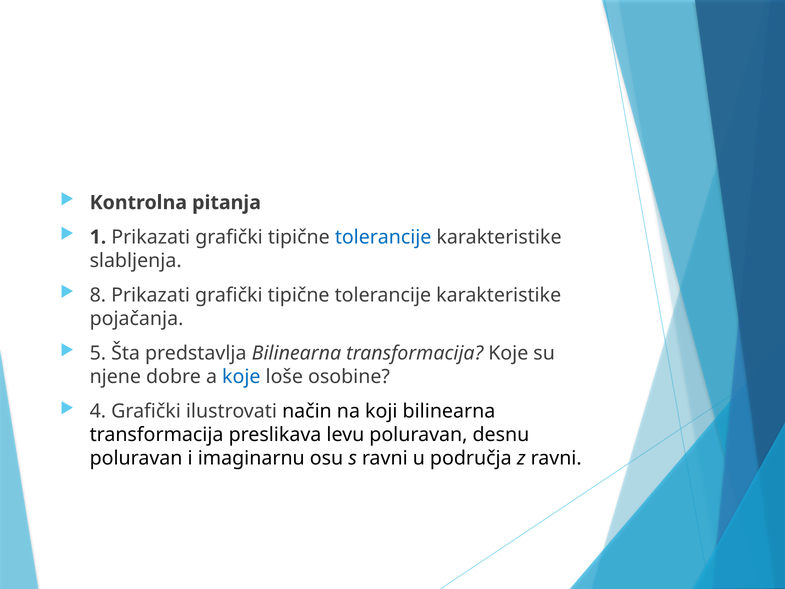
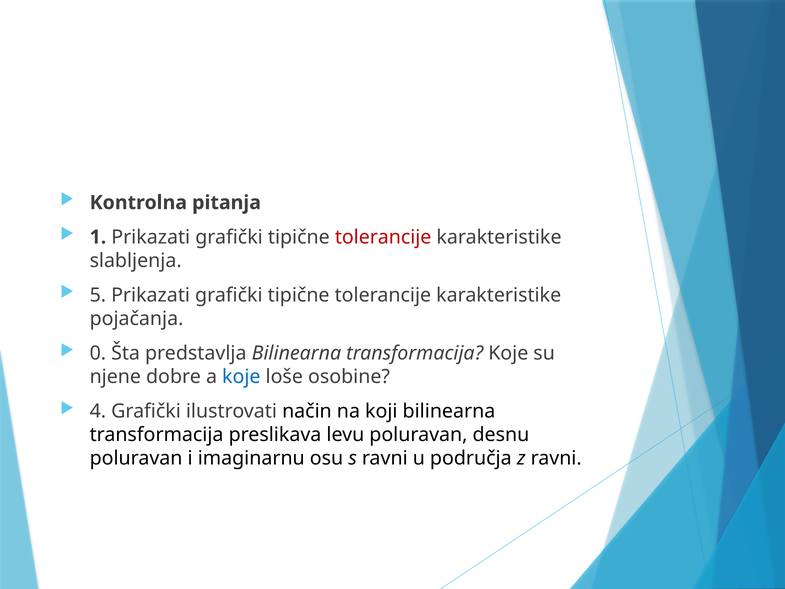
tolerancije at (383, 237) colour: blue -> red
8: 8 -> 5
5: 5 -> 0
